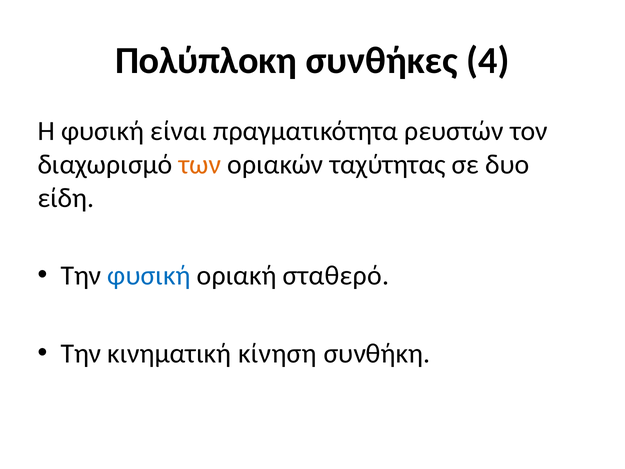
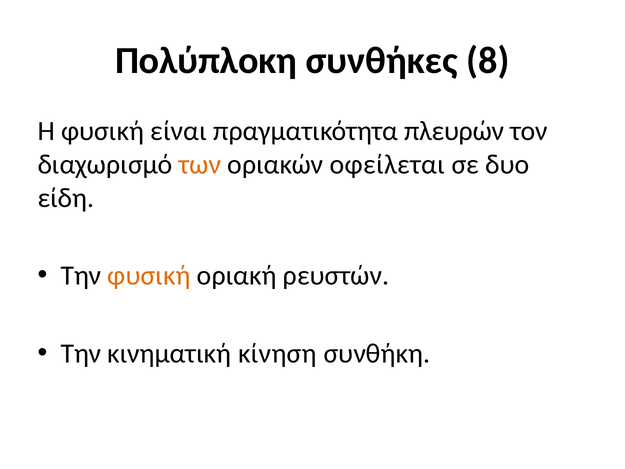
4: 4 -> 8
ρευστών: ρευστών -> πλευρών
ταχύτητας: ταχύτητας -> οφείλεται
φυσική at (149, 276) colour: blue -> orange
σταθερό: σταθερό -> ρευστών
